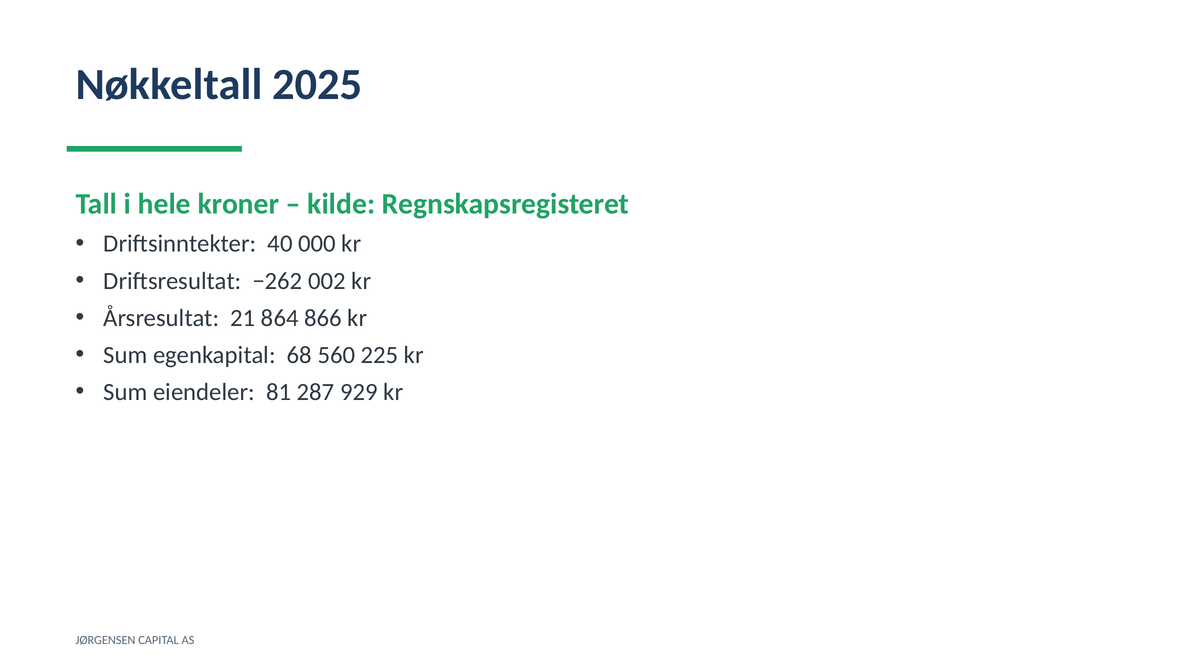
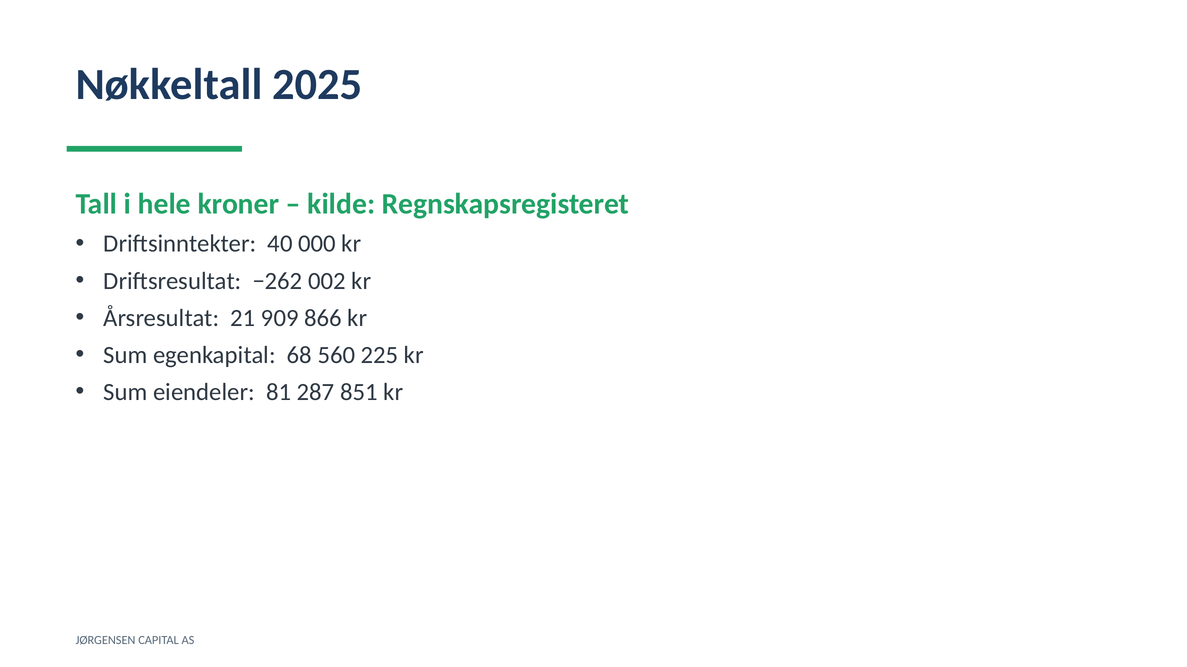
864: 864 -> 909
929: 929 -> 851
